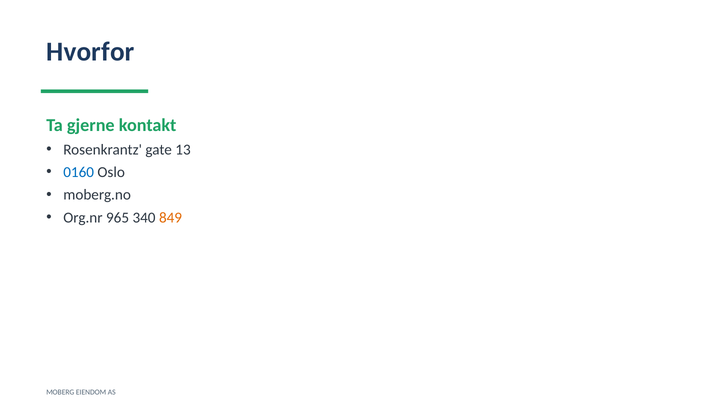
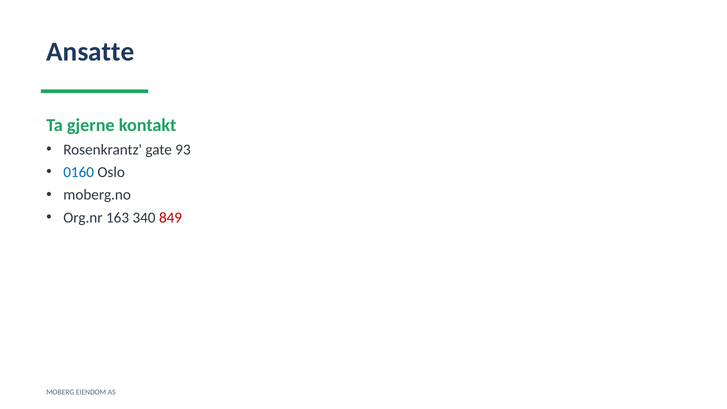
Hvorfor: Hvorfor -> Ansatte
13: 13 -> 93
965: 965 -> 163
849 colour: orange -> red
